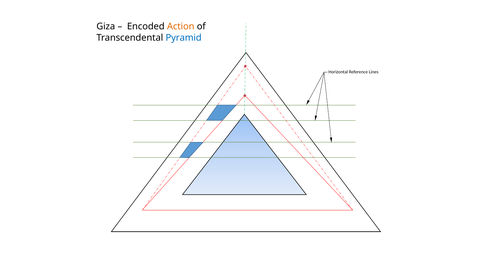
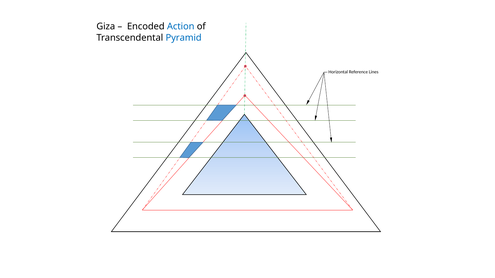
Action colour: orange -> blue
